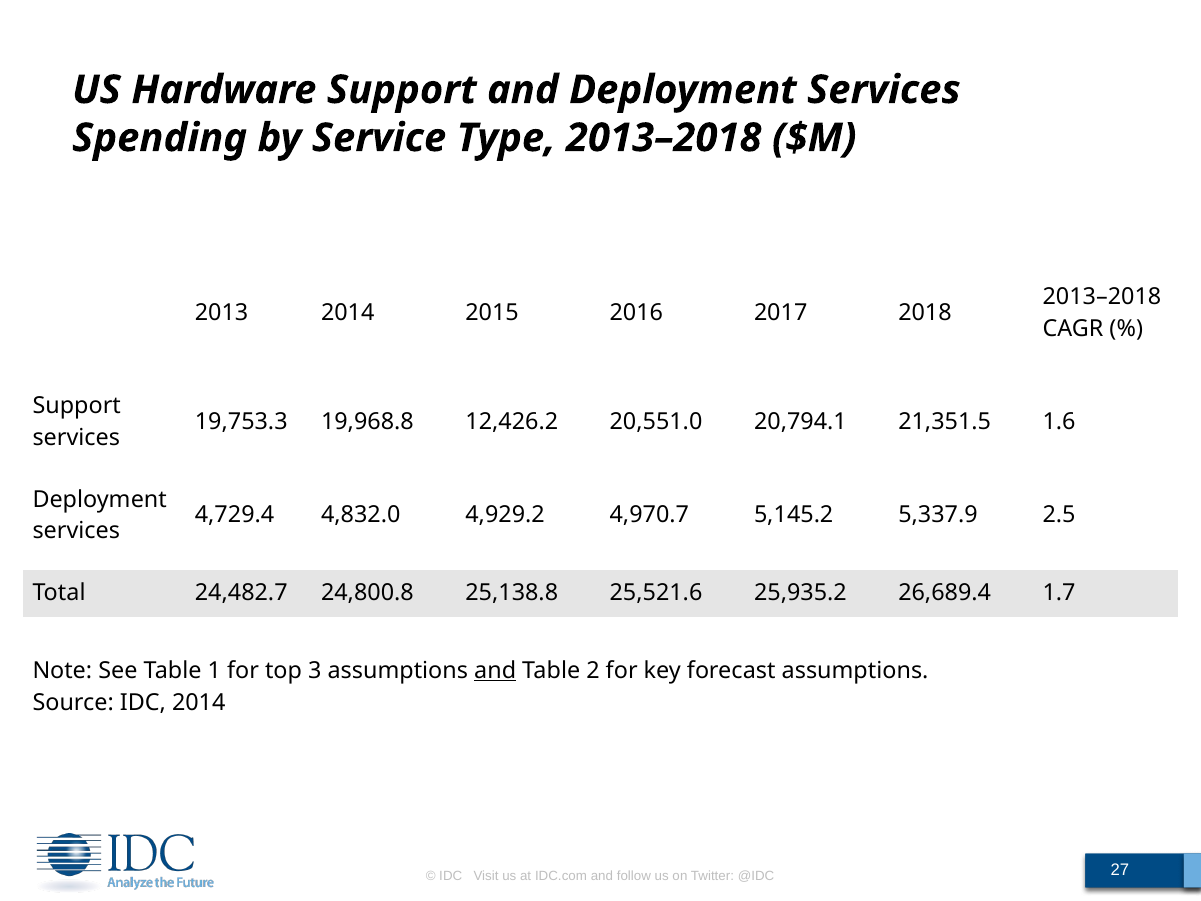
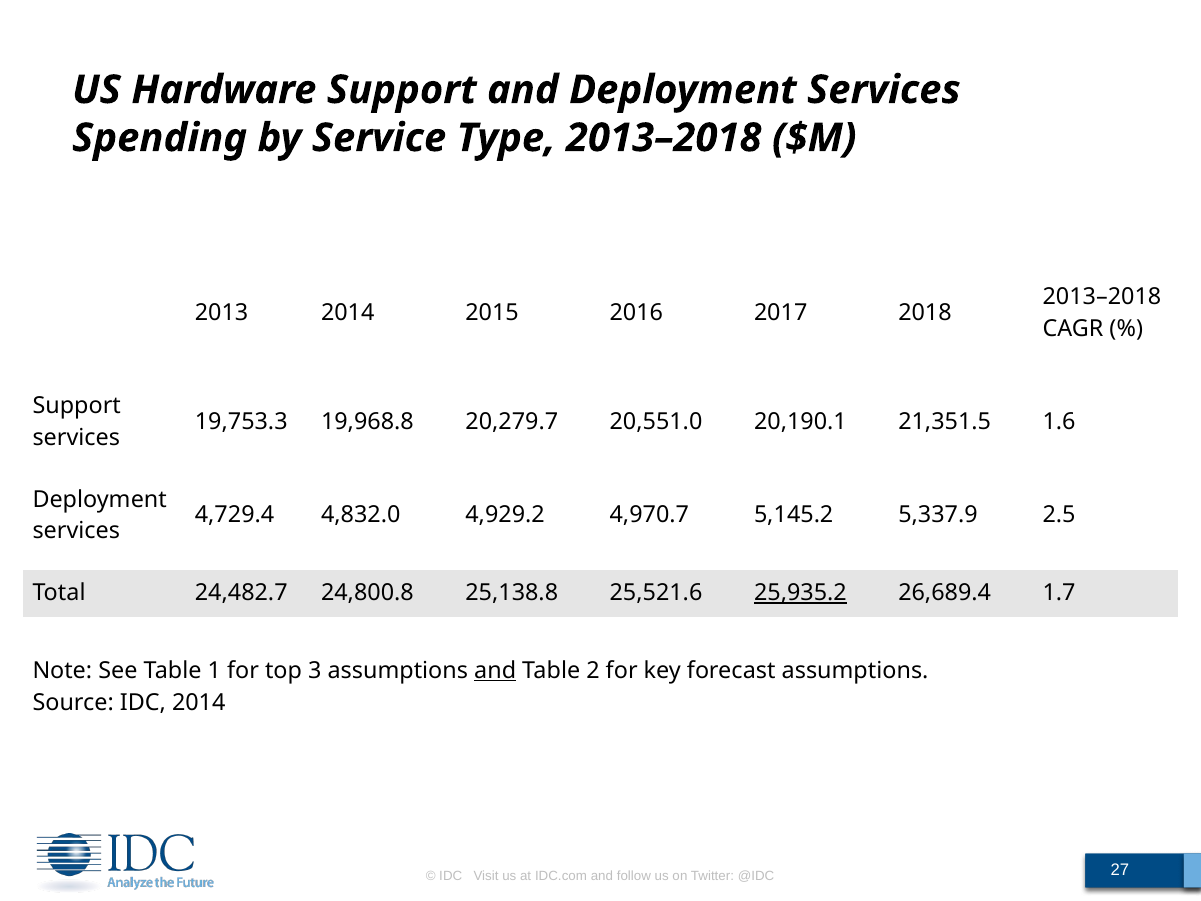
12,426.2: 12,426.2 -> 20,279.7
20,794.1: 20,794.1 -> 20,190.1
25,935.2 underline: none -> present
